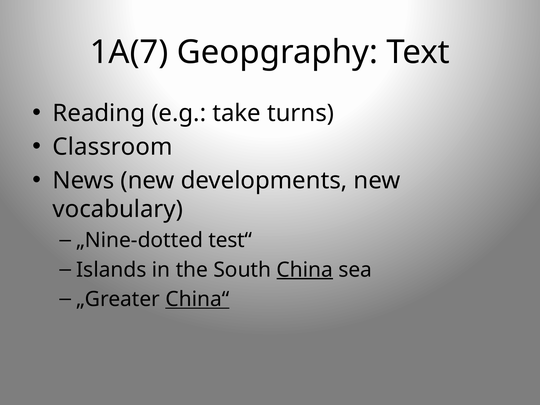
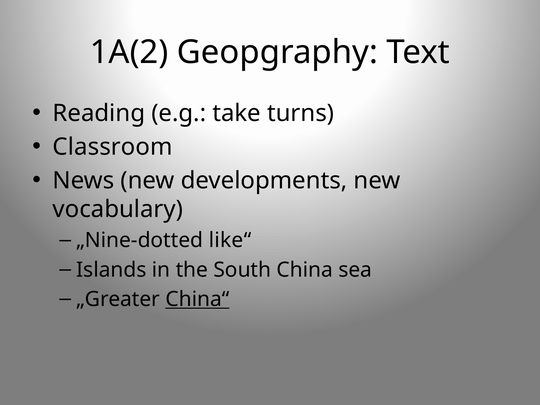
1A(7: 1A(7 -> 1A(2
test“: test“ -> like“
China underline: present -> none
